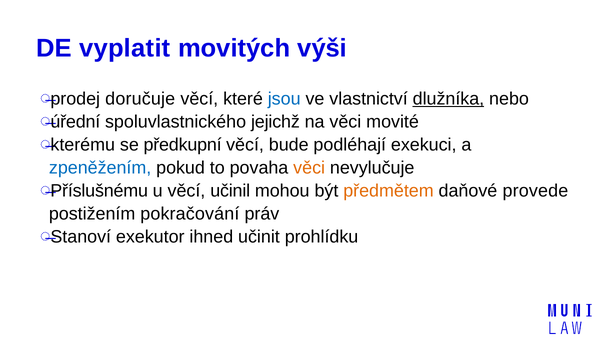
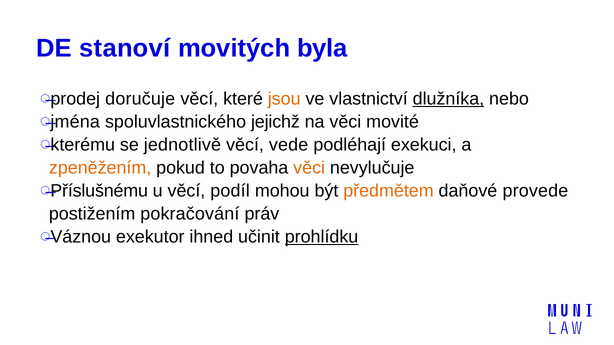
vyplatit: vyplatit -> stanoví
výši: výši -> byla
jsou colour: blue -> orange
úřední: úřední -> jména
předkupní: předkupní -> jednotlivě
bude: bude -> vede
zpeněžením colour: blue -> orange
učinil: učinil -> podíl
Stanoví: Stanoví -> Váznou
prohlídku underline: none -> present
